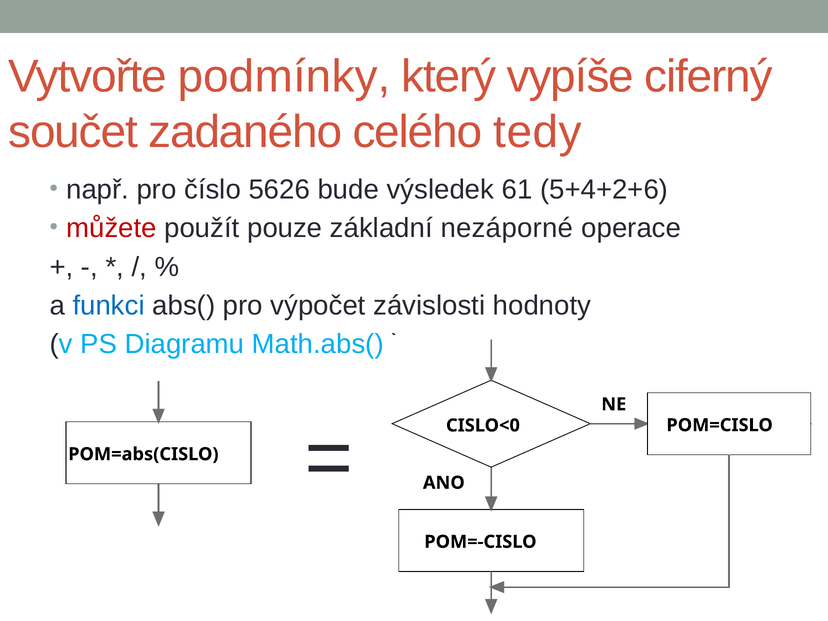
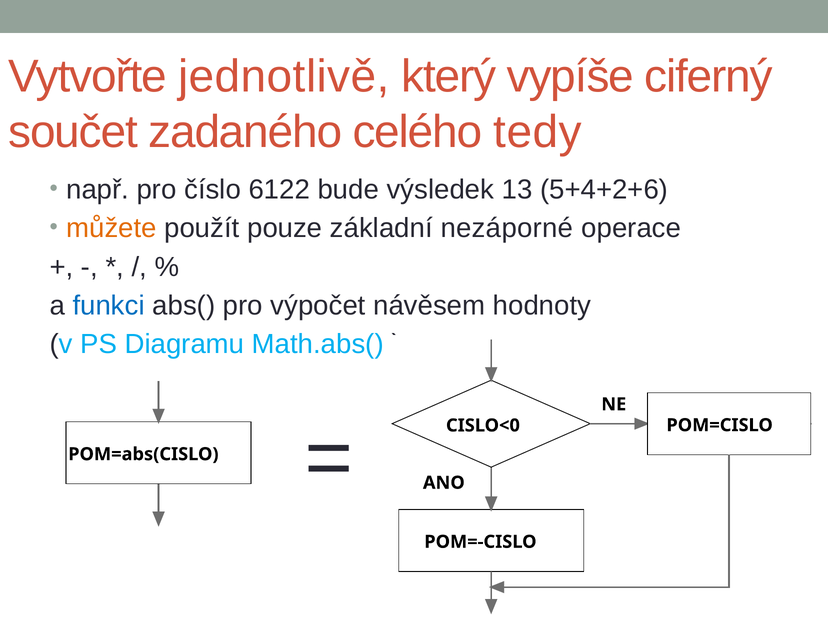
podmínky: podmínky -> jednotlivě
5626: 5626 -> 6122
61: 61 -> 13
můžete colour: red -> orange
závislosti: závislosti -> návěsem
